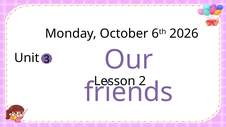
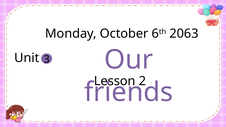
2026: 2026 -> 2063
